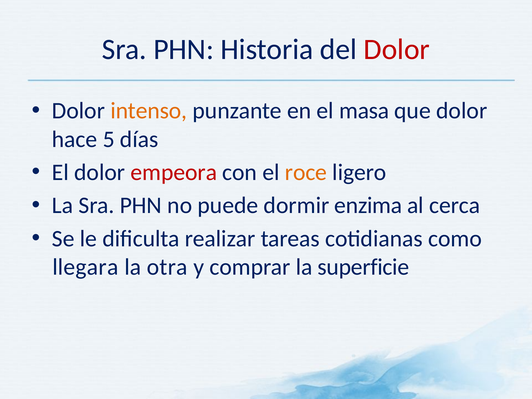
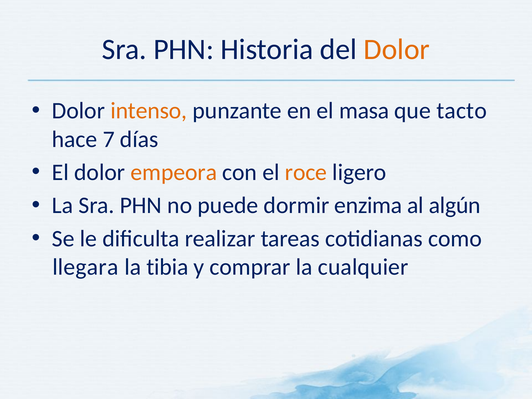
Dolor at (397, 49) colour: red -> orange
que dolor: dolor -> tacto
5: 5 -> 7
empeora colour: red -> orange
cerca: cerca -> algún
otra: otra -> tibia
superficie: superficie -> cualquier
